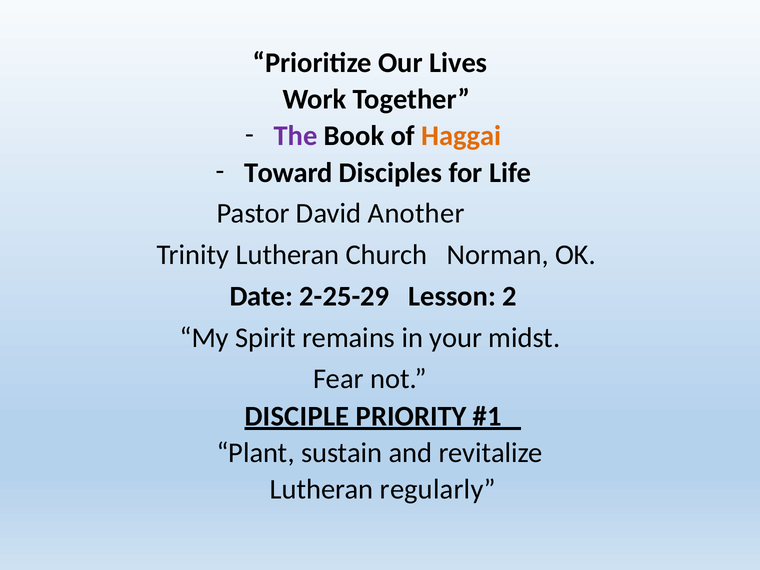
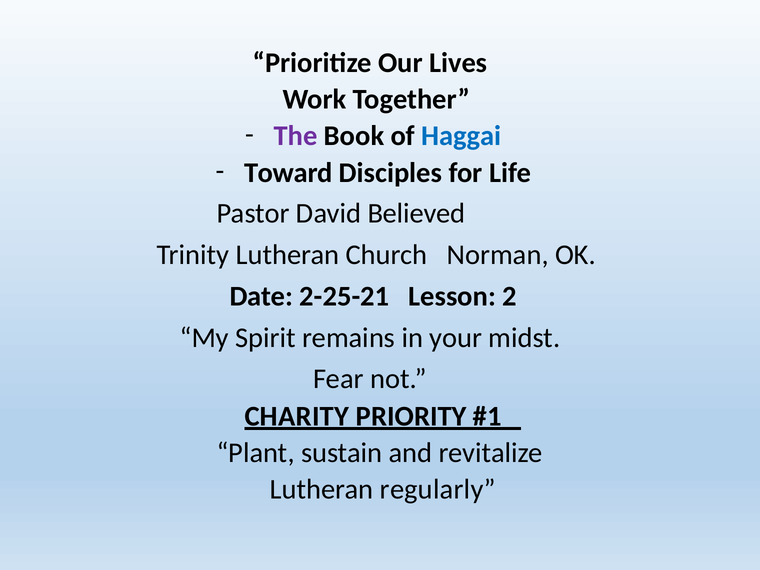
Haggai colour: orange -> blue
Another: Another -> Believed
2-25-29: 2-25-29 -> 2-25-21
DISCIPLE: DISCIPLE -> CHARITY
